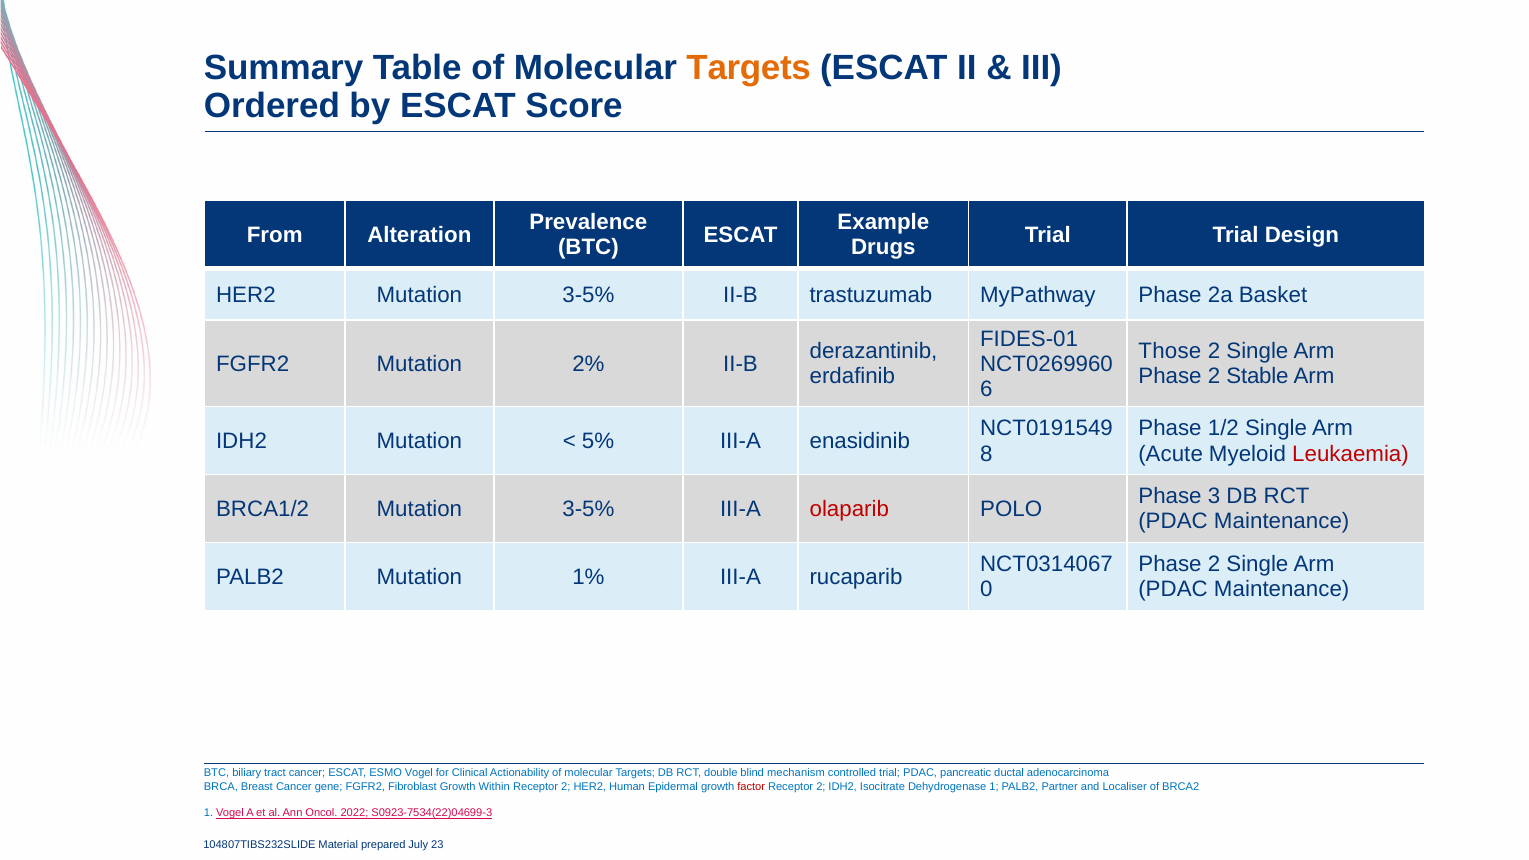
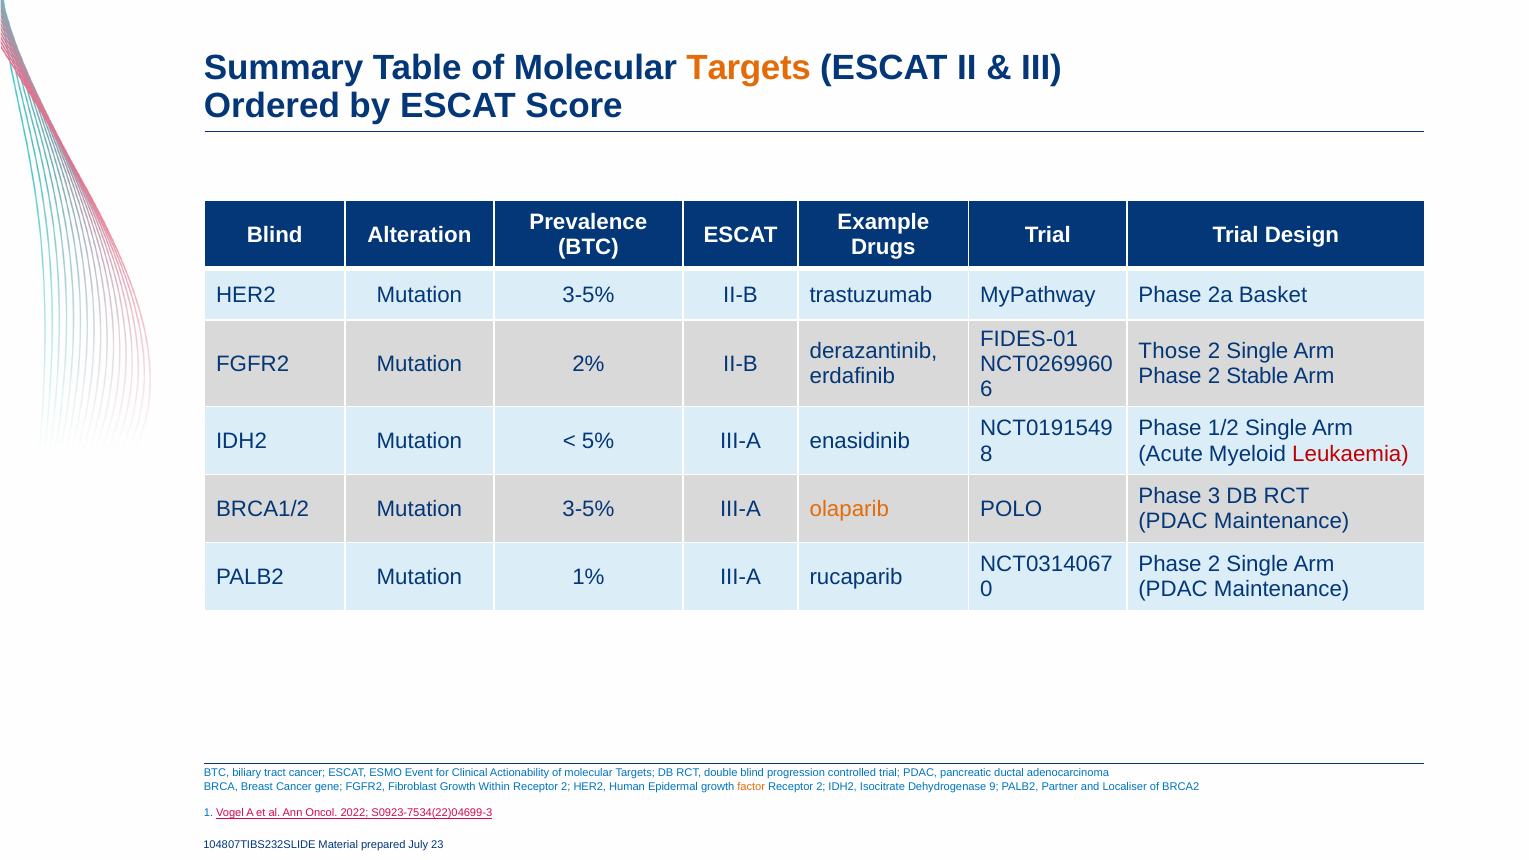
From at (275, 235): From -> Blind
olaparib colour: red -> orange
ESMO Vogel: Vogel -> Event
mechanism: mechanism -> progression
factor colour: red -> orange
Dehydrogenase 1: 1 -> 9
